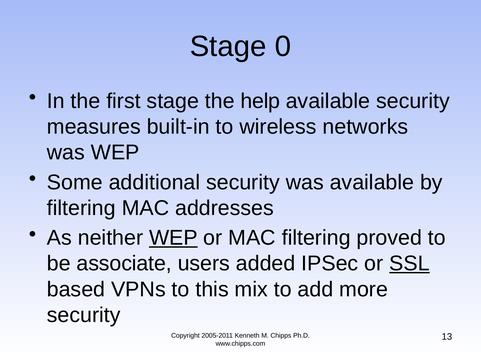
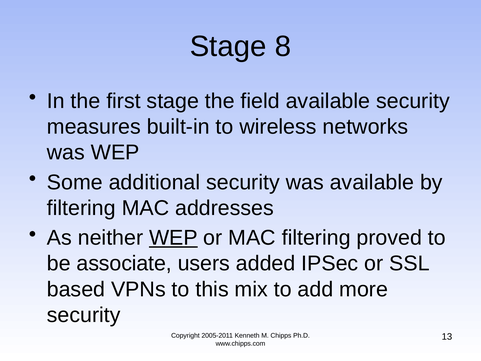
0: 0 -> 8
help: help -> field
SSL underline: present -> none
